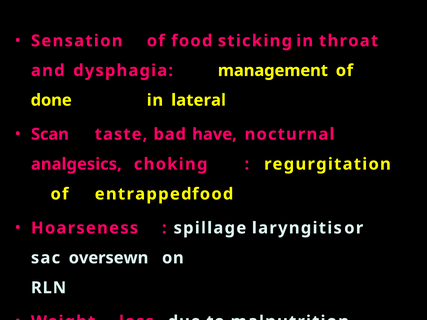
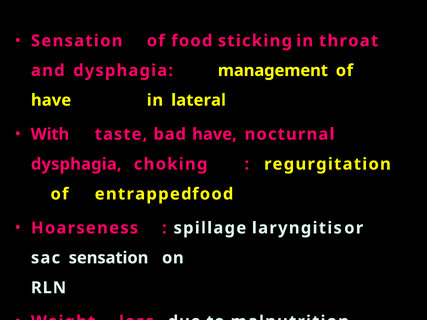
done at (51, 100): done -> have
Scan at (50, 134): Scan -> With
analgesics at (76, 164): analgesics -> dysphagia
sac oversewn: oversewn -> sensation
